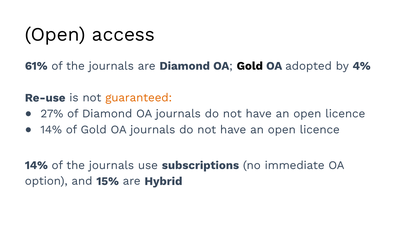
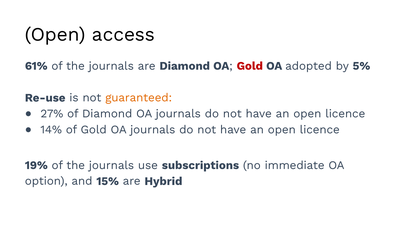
Gold at (250, 66) colour: black -> red
4%: 4% -> 5%
14% at (36, 165): 14% -> 19%
